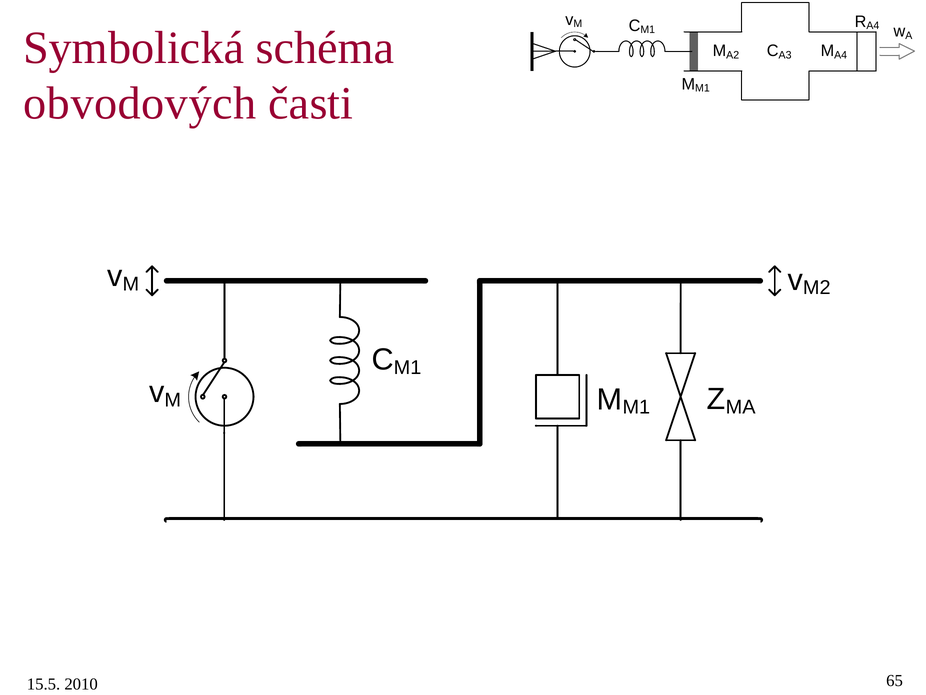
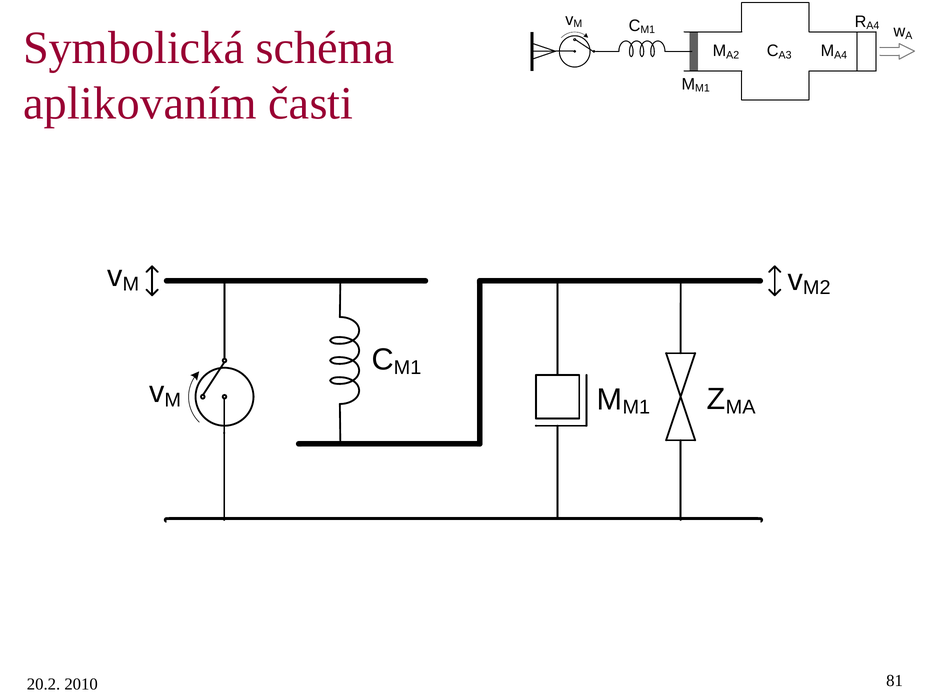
obvodových: obvodových -> aplikovaním
15.5: 15.5 -> 20.2
65: 65 -> 81
